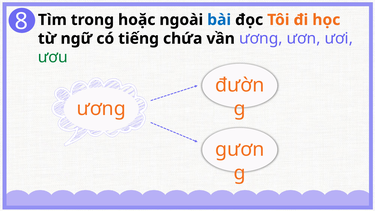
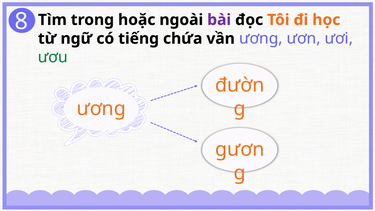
bài colour: blue -> purple
